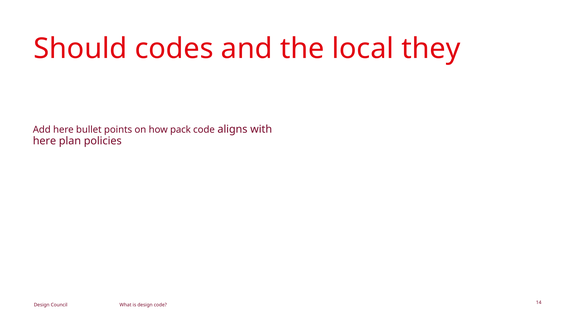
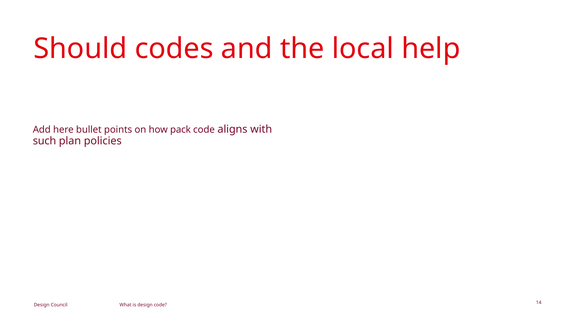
they: they -> help
here at (44, 141): here -> such
